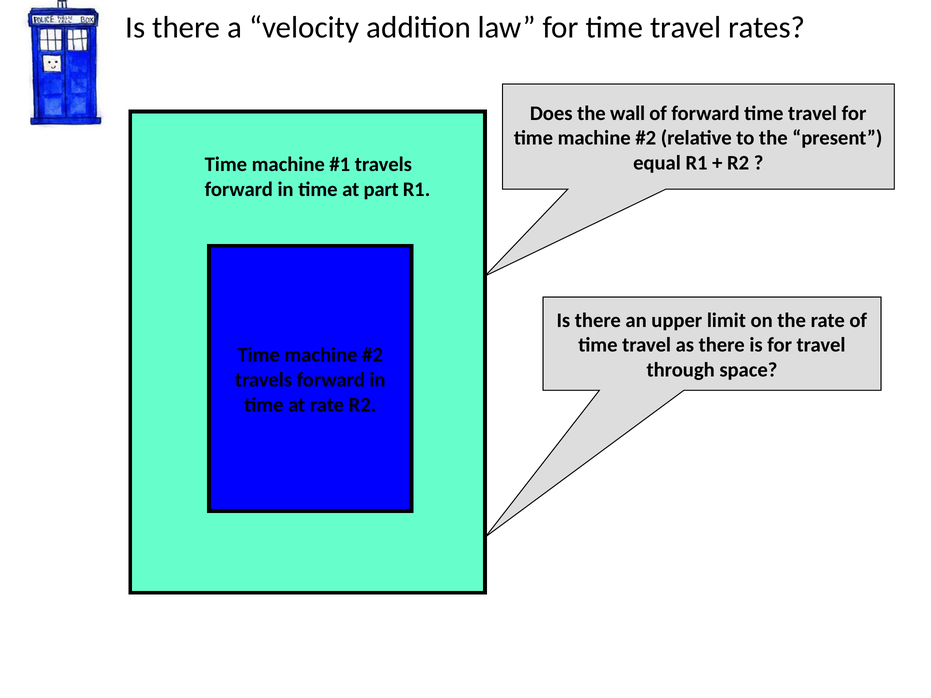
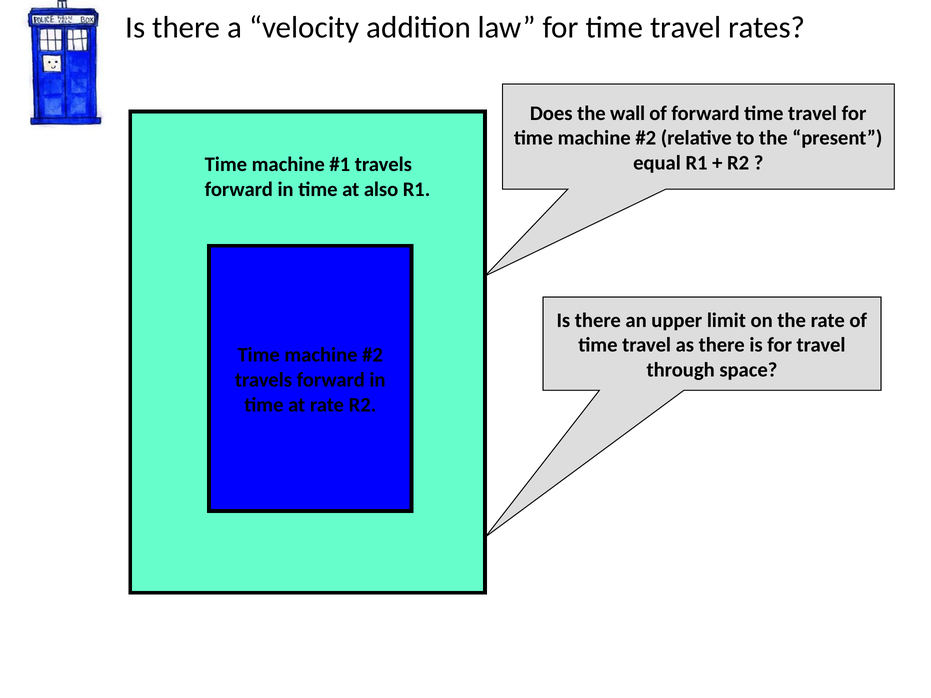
part: part -> also
